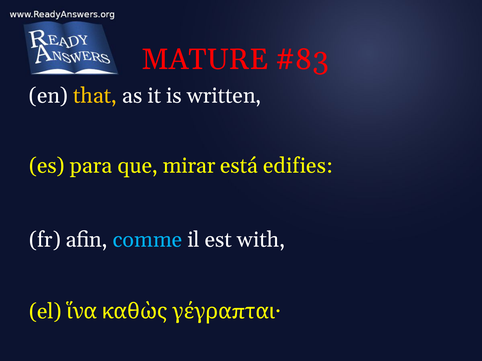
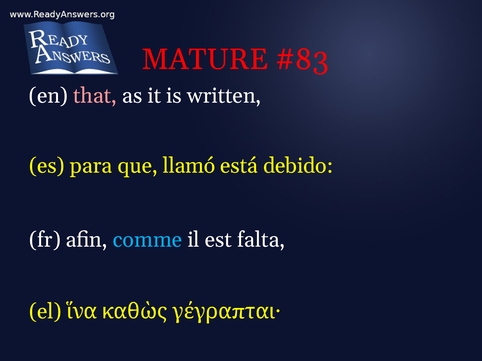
that colour: yellow -> pink
mirar: mirar -> llamó
edifies: edifies -> debido
with: with -> falta
